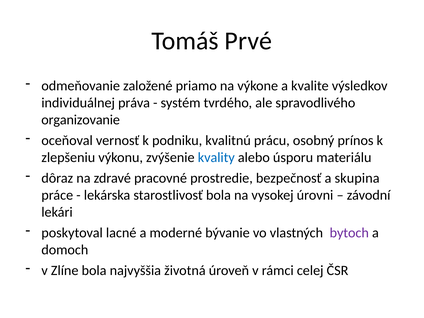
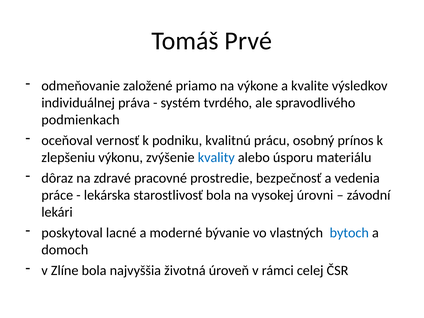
organizovanie: organizovanie -> podmienkach
skupina: skupina -> vedenia
bytoch colour: purple -> blue
